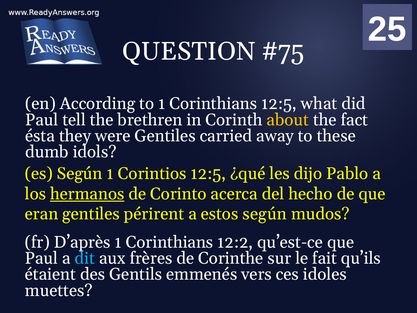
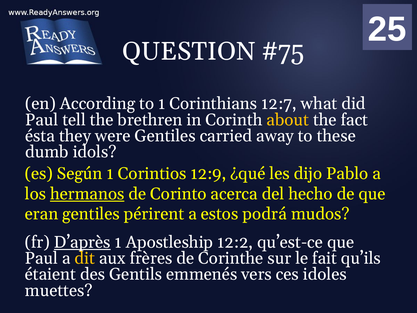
Corinthians 12:5: 12:5 -> 12:7
Corintios 12:5: 12:5 -> 12:9
estos según: según -> podrá
D’après underline: none -> present
Corinthians at (170, 242): Corinthians -> Apostleship
dit colour: light blue -> yellow
